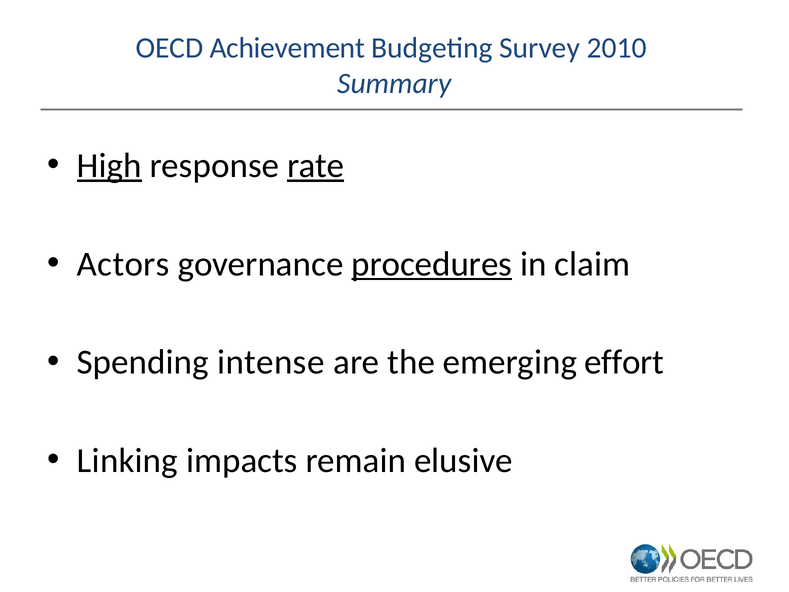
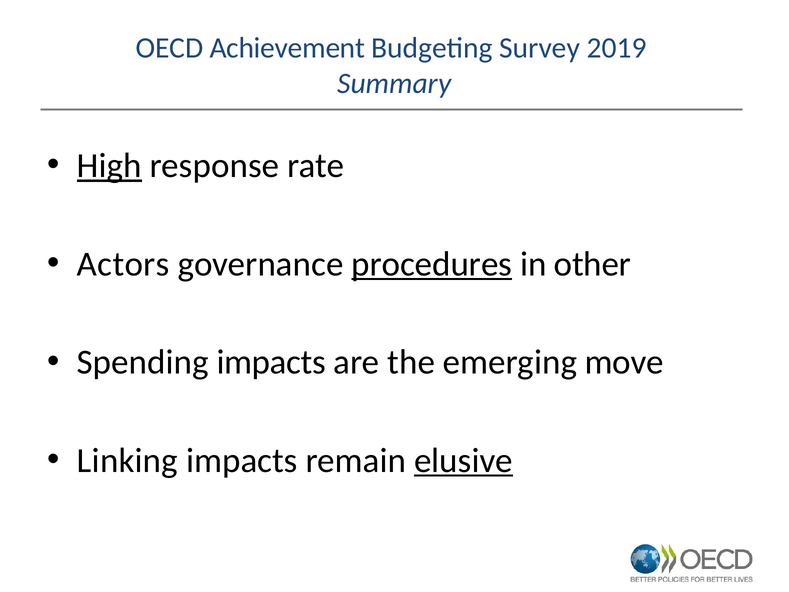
2010: 2010 -> 2019
rate underline: present -> none
claim: claim -> other
Spending intense: intense -> impacts
effort: effort -> move
elusive underline: none -> present
